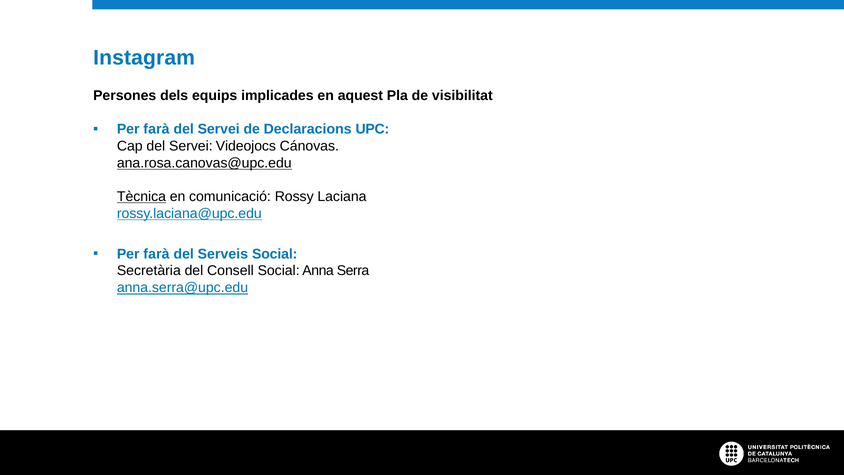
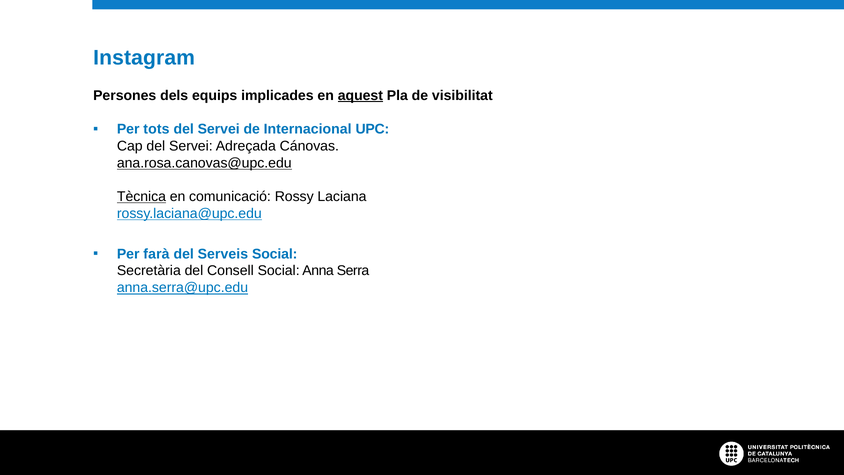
aquest underline: none -> present
farà at (156, 129): farà -> tots
Declaracions: Declaracions -> Internacional
Videojocs: Videojocs -> Adreçada
